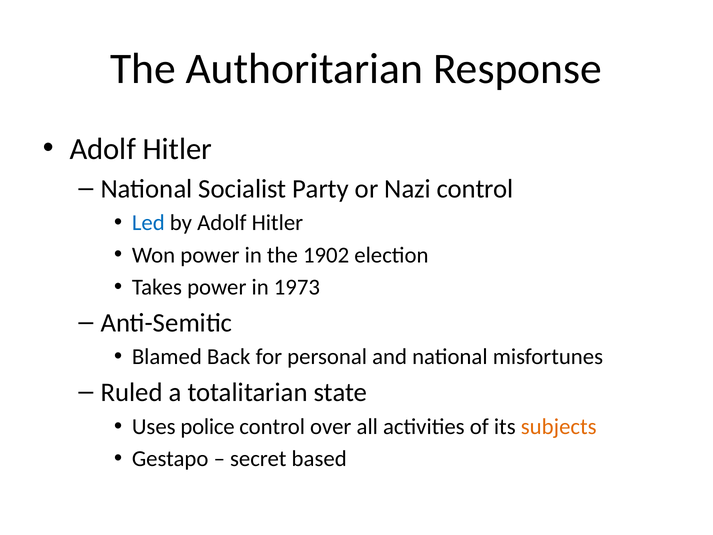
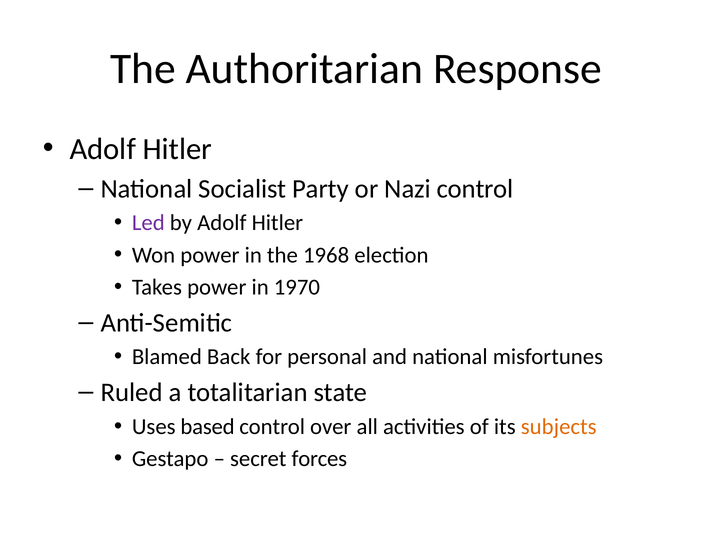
Led colour: blue -> purple
1902: 1902 -> 1968
1973: 1973 -> 1970
police: police -> based
based: based -> forces
